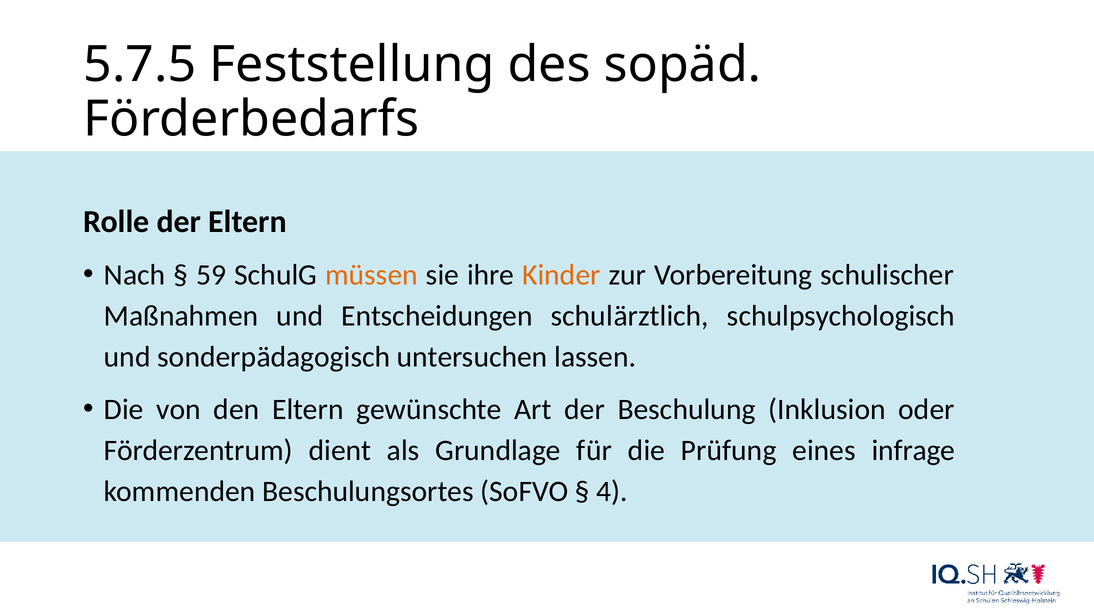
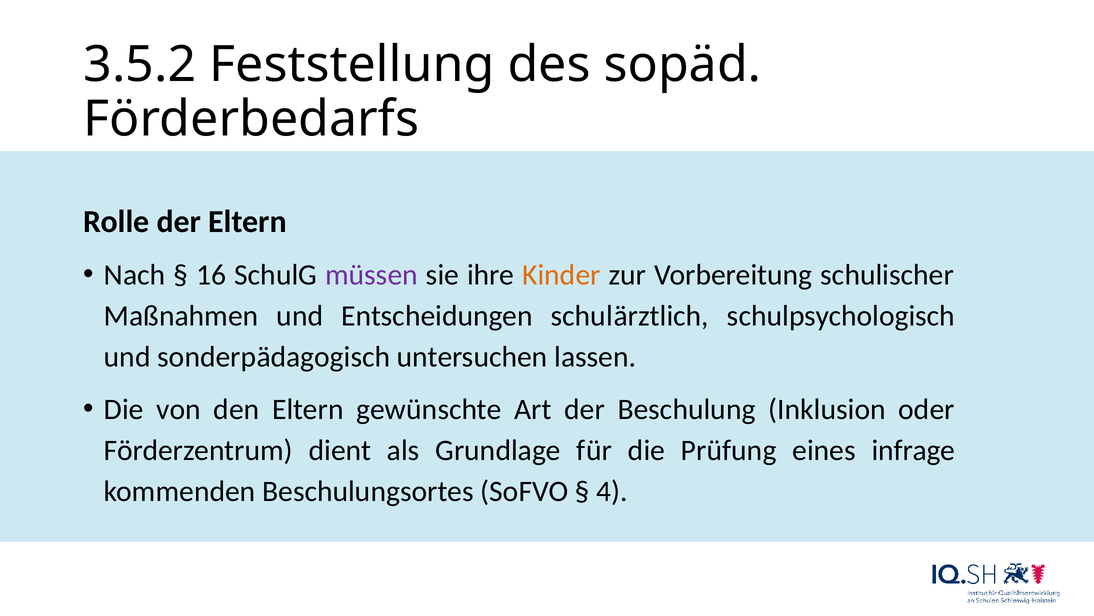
5.7.5: 5.7.5 -> 3.5.2
59: 59 -> 16
müssen colour: orange -> purple
